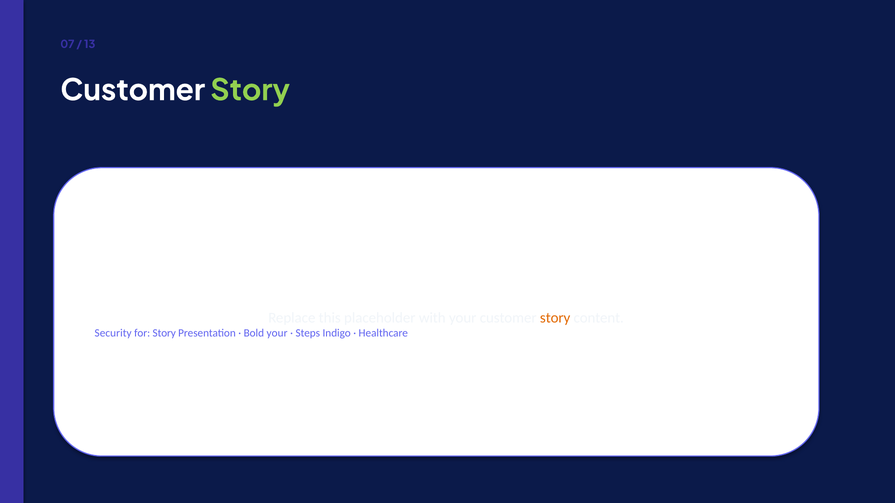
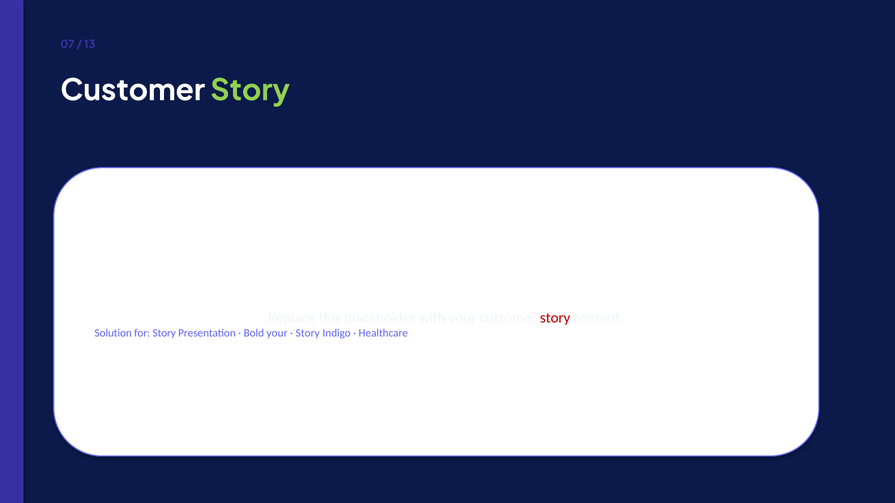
story at (555, 318) colour: orange -> red
Security: Security -> Solution
Steps at (308, 334): Steps -> Story
